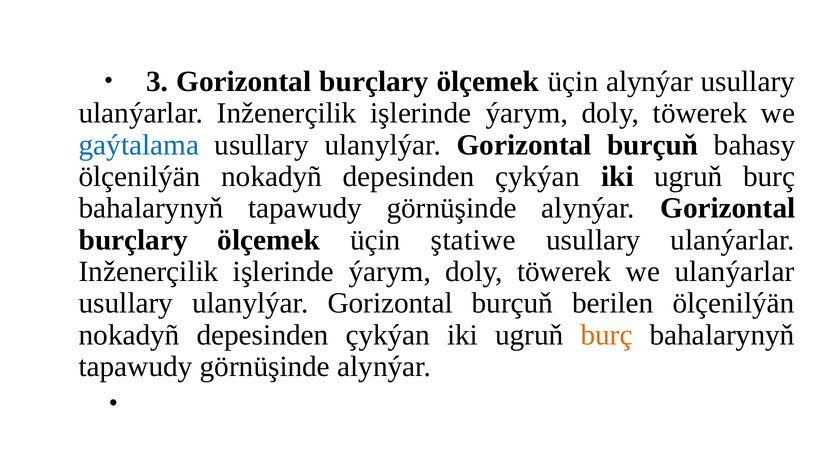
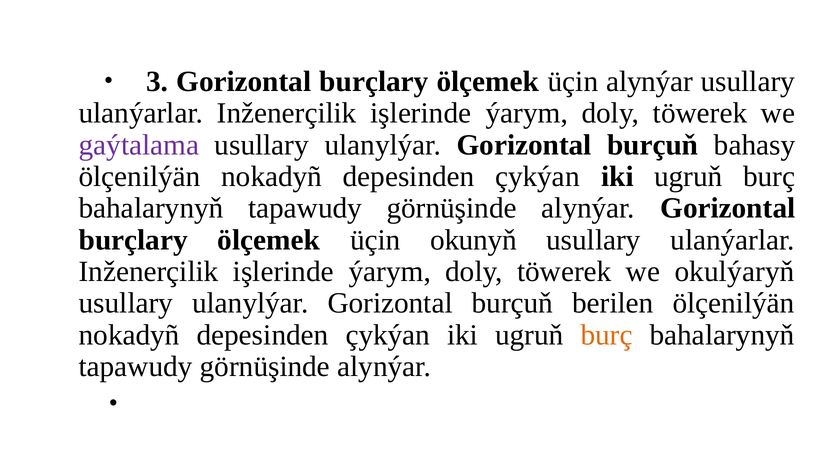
gaýtalama colour: blue -> purple
ştatiwe: ştatiwe -> okunyň
we ulanýarlar: ulanýarlar -> okulýaryň
